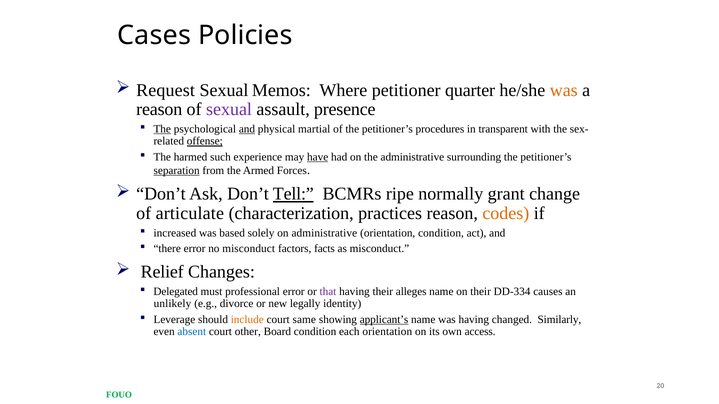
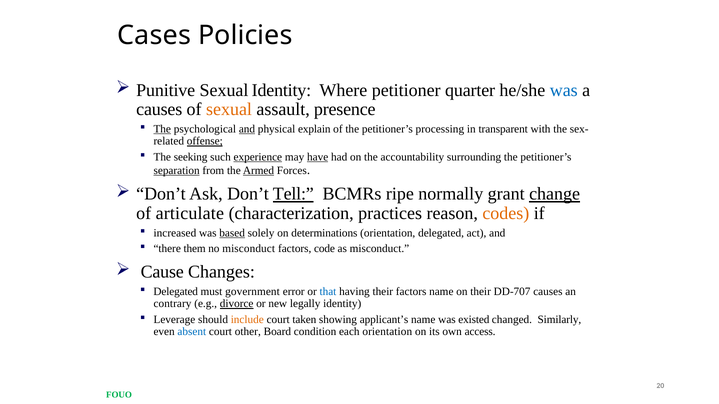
Request: Request -> Punitive
Sexual Memos: Memos -> Identity
was at (564, 90) colour: orange -> blue
reason at (159, 110): reason -> causes
sexual at (229, 110) colour: purple -> orange
martial: martial -> explain
procedures: procedures -> processing
harmed: harmed -> seeking
experience underline: none -> present
the administrative: administrative -> accountability
Armed underline: none -> present
change underline: none -> present
based underline: none -> present
on administrative: administrative -> determinations
orientation condition: condition -> delegated
there error: error -> them
facts: facts -> code
Relief: Relief -> Cause
professional: professional -> government
that colour: purple -> blue
their alleges: alleges -> factors
DD-334: DD-334 -> DD-707
unlikely: unlikely -> contrary
divorce underline: none -> present
same: same -> taken
applicant’s underline: present -> none
was having: having -> existed
